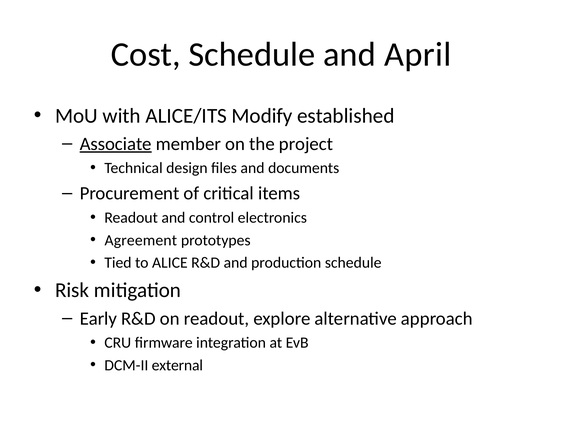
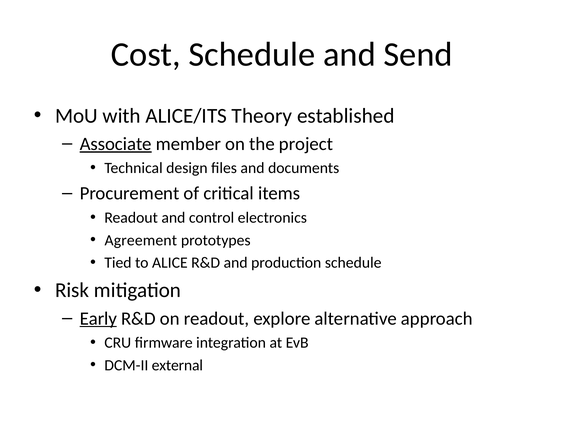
April: April -> Send
Modify: Modify -> Theory
Early underline: none -> present
